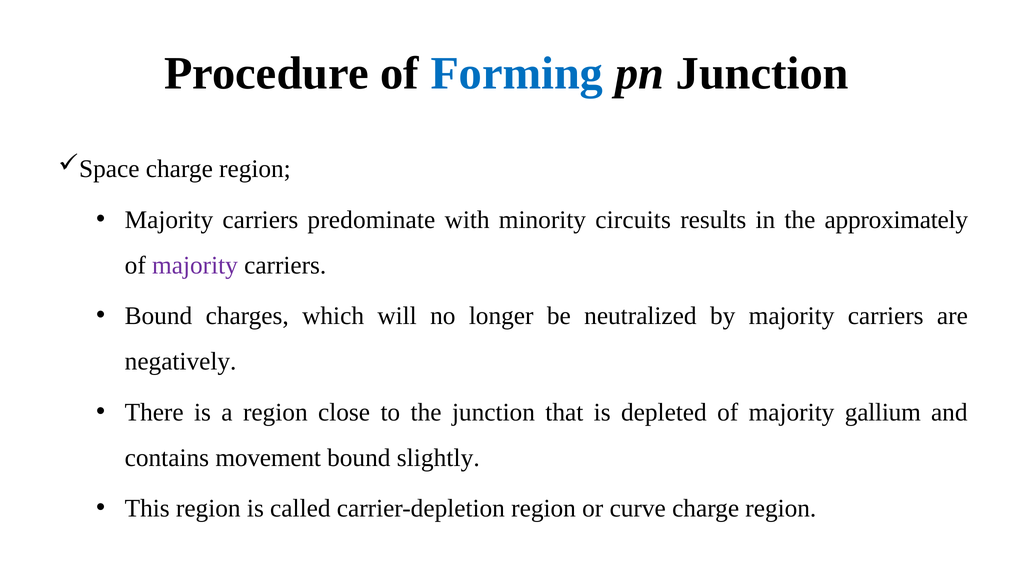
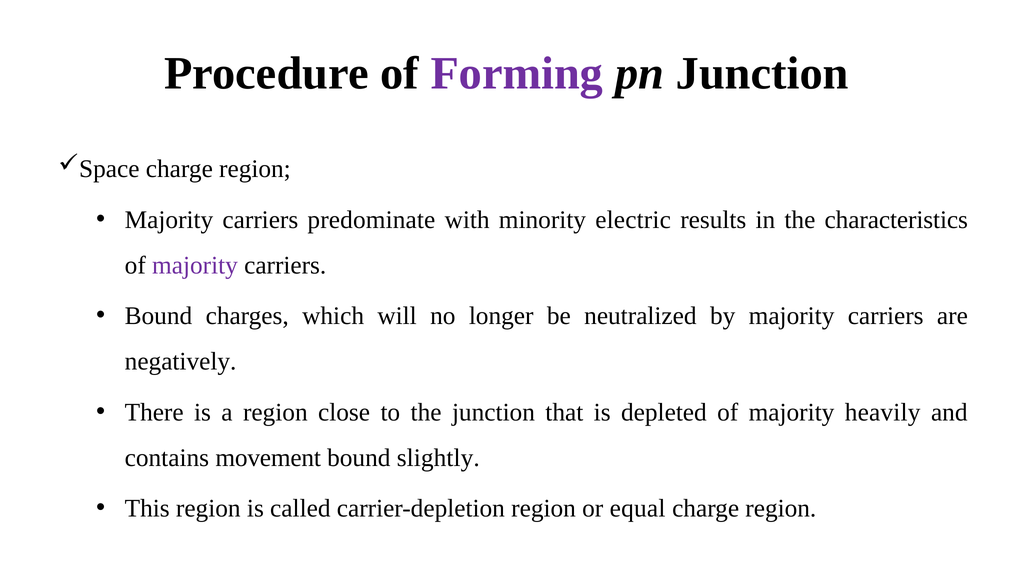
Forming colour: blue -> purple
circuits: circuits -> electric
approximately: approximately -> characteristics
gallium: gallium -> heavily
curve: curve -> equal
